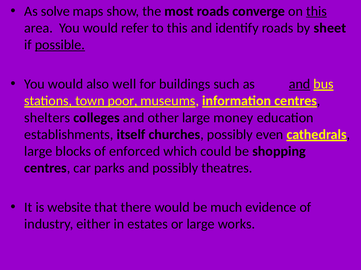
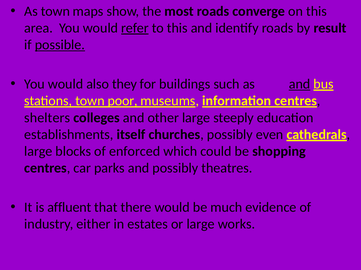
As solve: solve -> town
this at (316, 11) underline: present -> none
refer underline: none -> present
sheet: sheet -> result
well: well -> they
money: money -> steeply
website: website -> affluent
